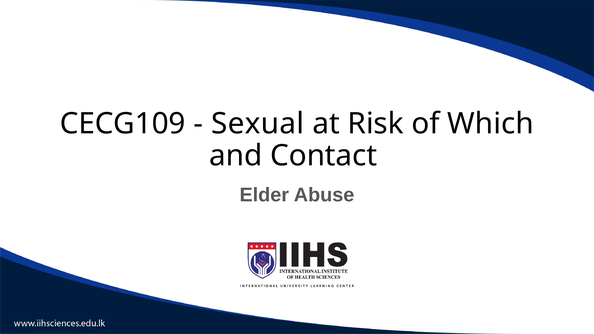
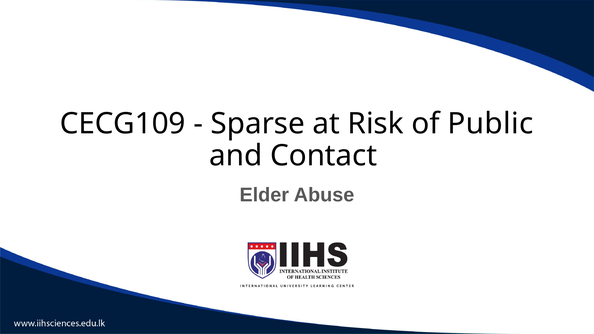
Sexual: Sexual -> Sparse
Which: Which -> Public
